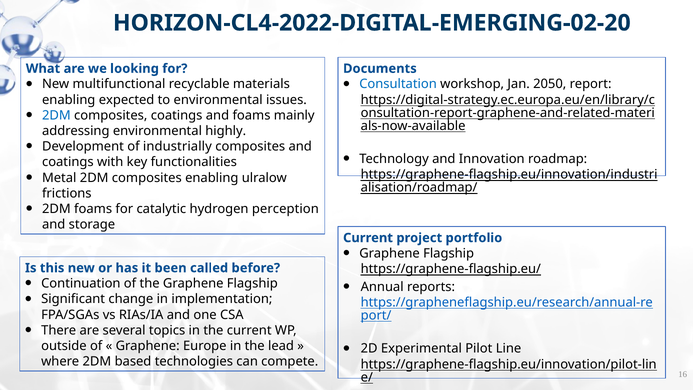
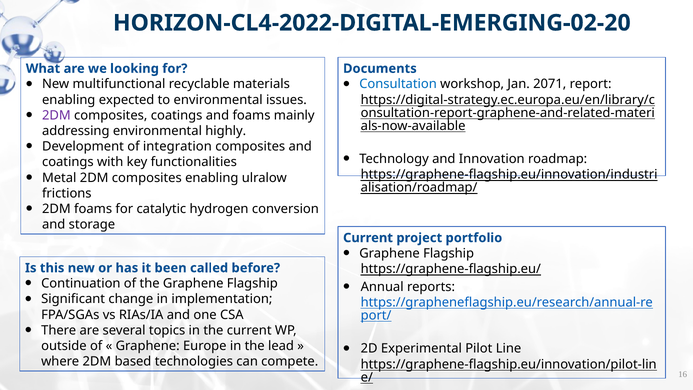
2050: 2050 -> 2071
2DM at (56, 115) colour: blue -> purple
industrially: industrially -> integration
perception: perception -> conversion
